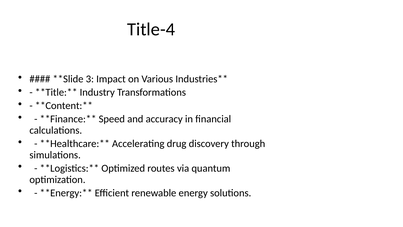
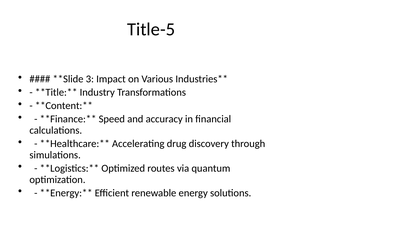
Title-4: Title-4 -> Title-5
